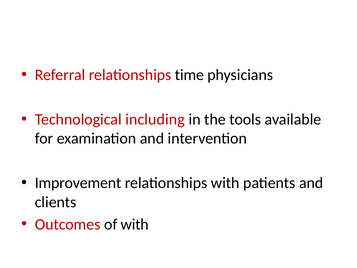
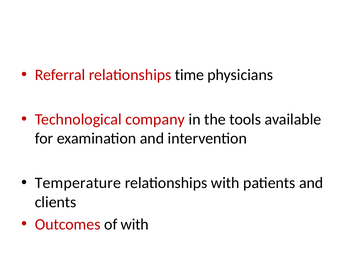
including: including -> company
Improvement: Improvement -> Temperature
